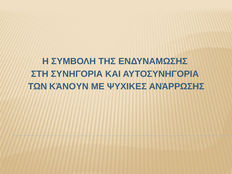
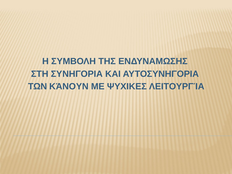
ΑΝΆΡΡΩΣΗΣ: ΑΝΆΡΡΩΣΗΣ -> ΛΕΙΤΟΥΡΓΊΑ
